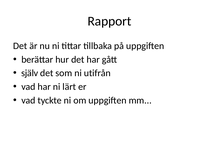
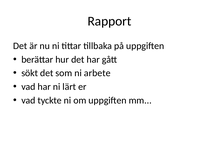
själv: själv -> sökt
utifrån: utifrån -> arbete
